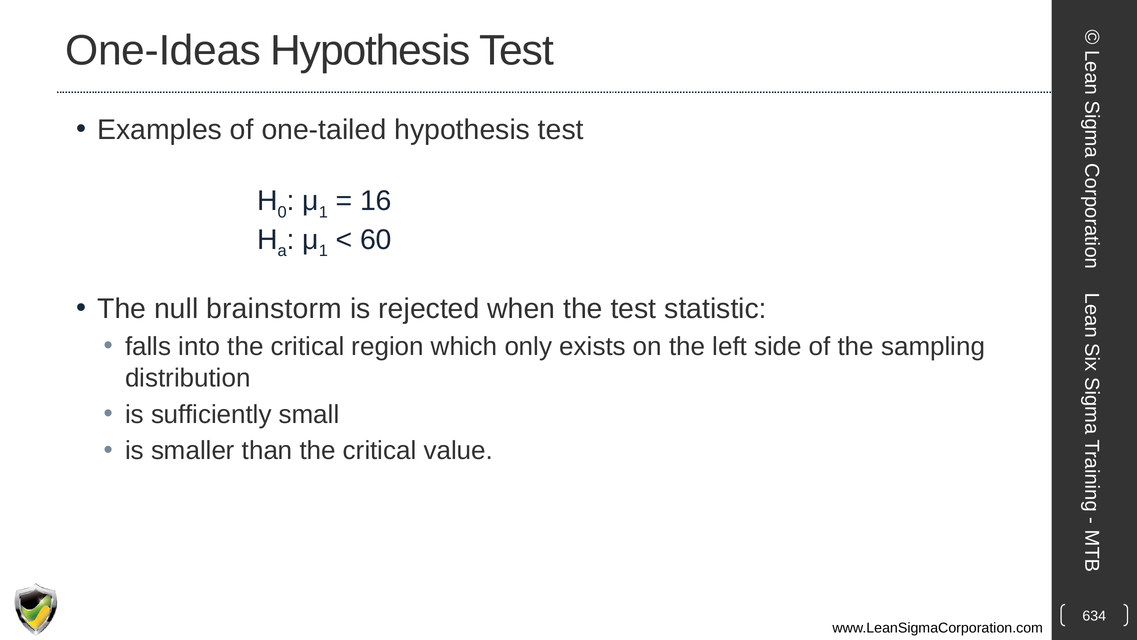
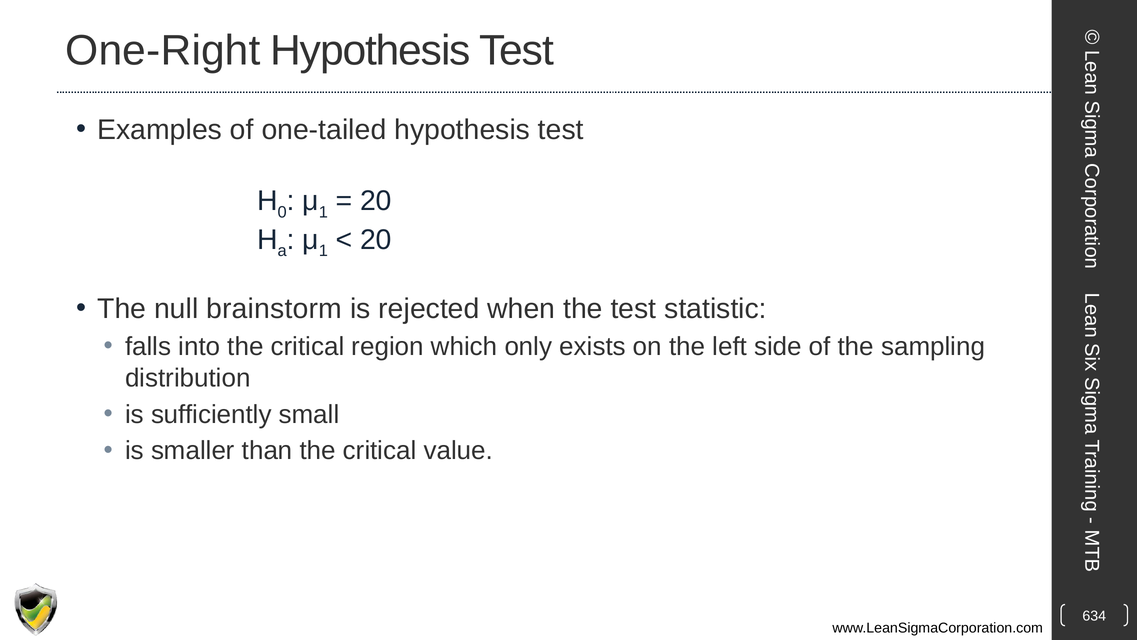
One-Ideas: One-Ideas -> One-Right
16 at (376, 201): 16 -> 20
60 at (376, 240): 60 -> 20
